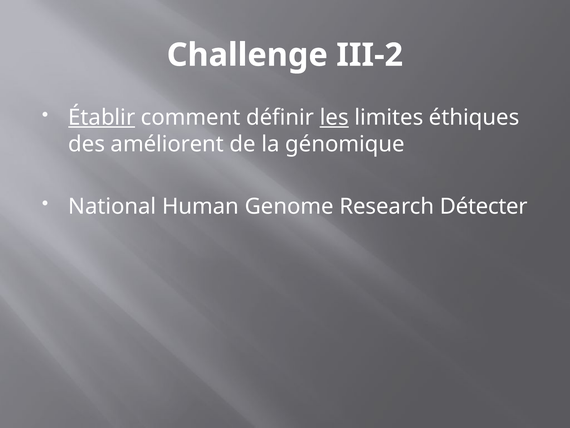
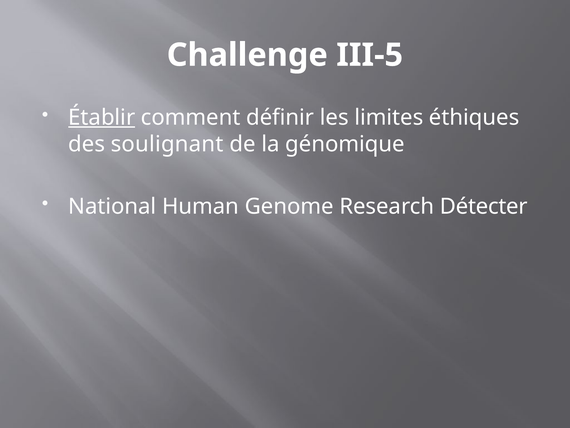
III-2: III-2 -> III-5
les underline: present -> none
améliorent: améliorent -> soulignant
